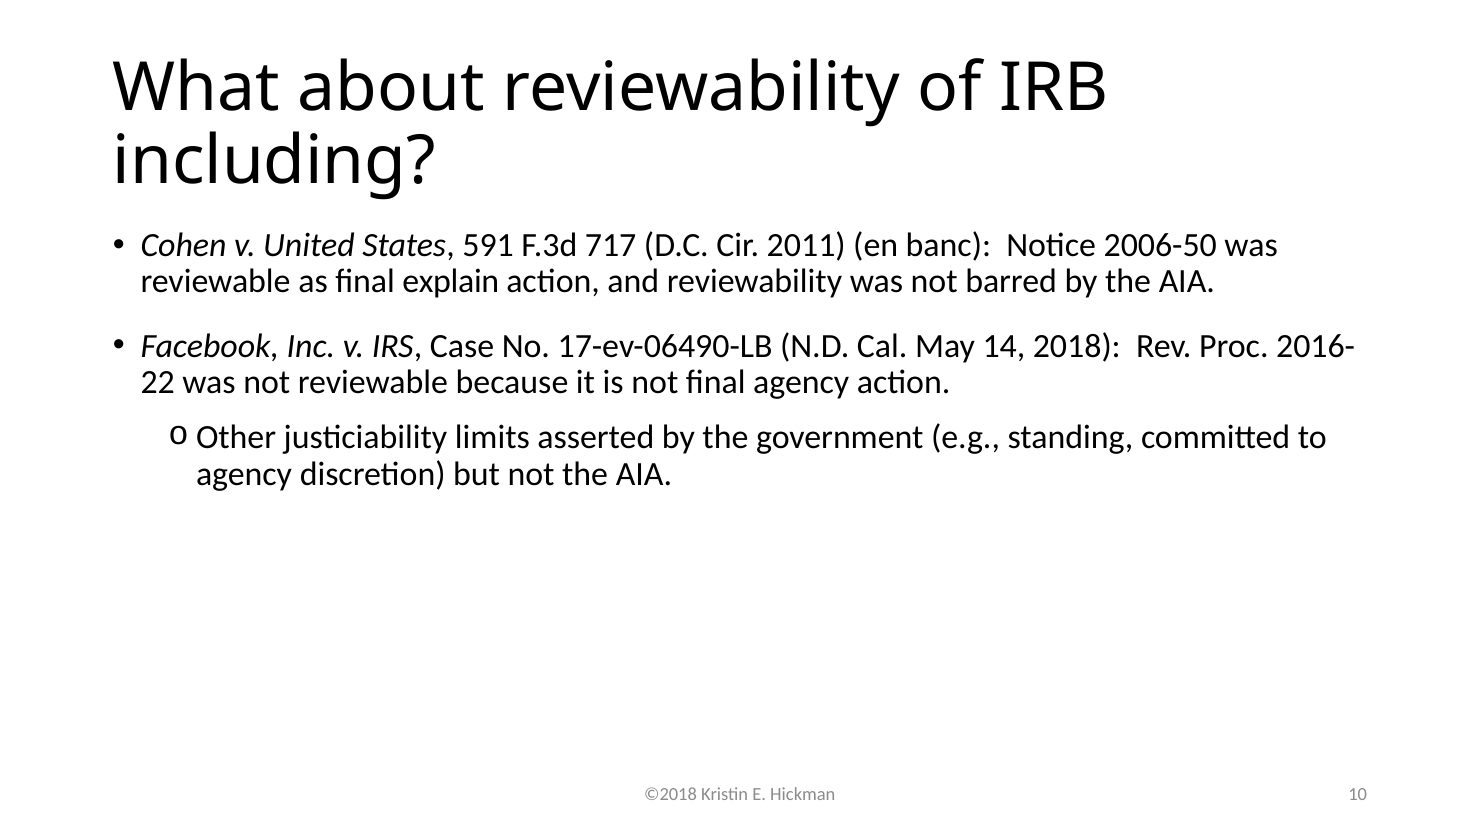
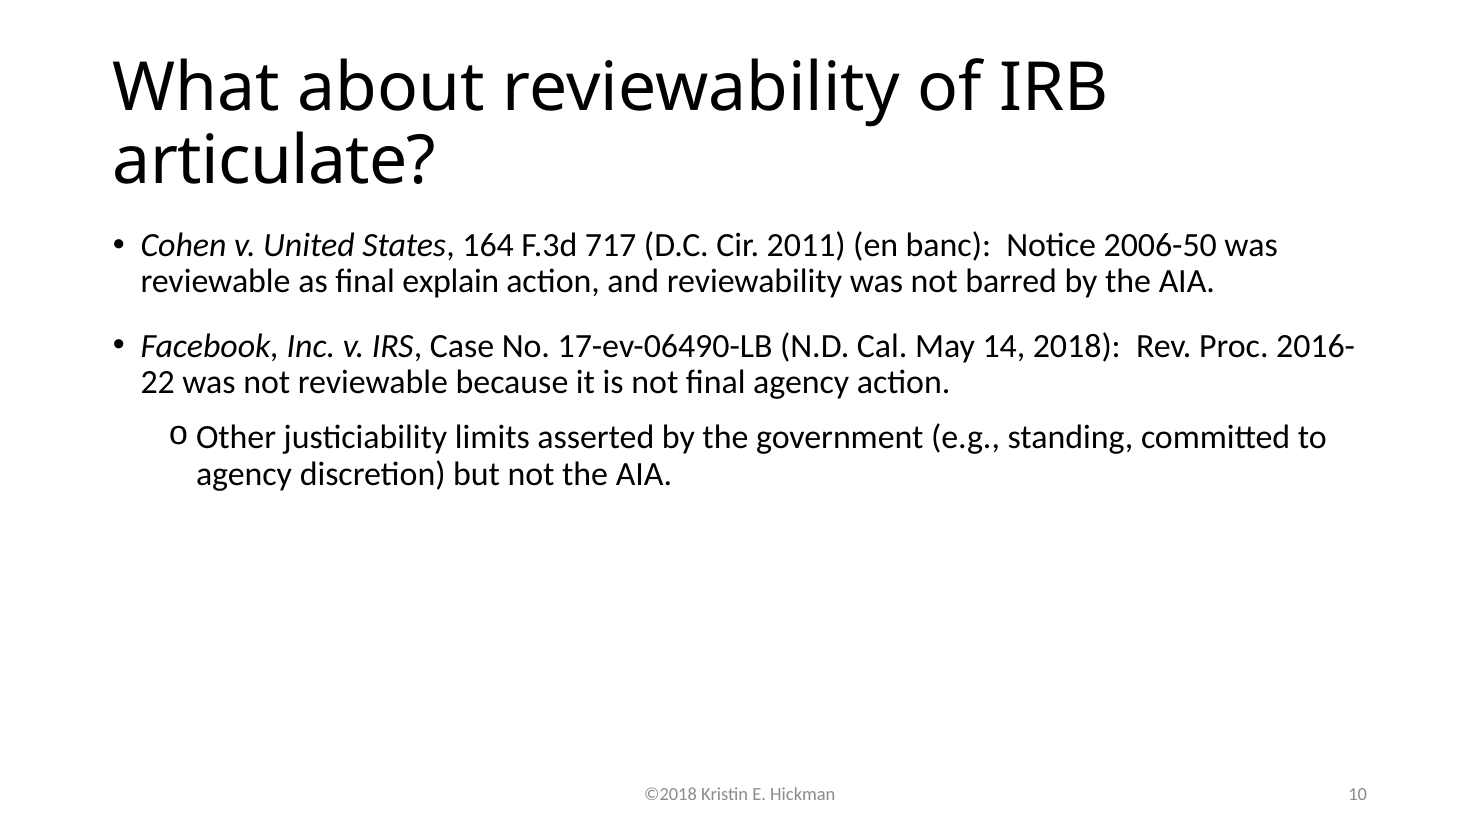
including: including -> articulate
591: 591 -> 164
